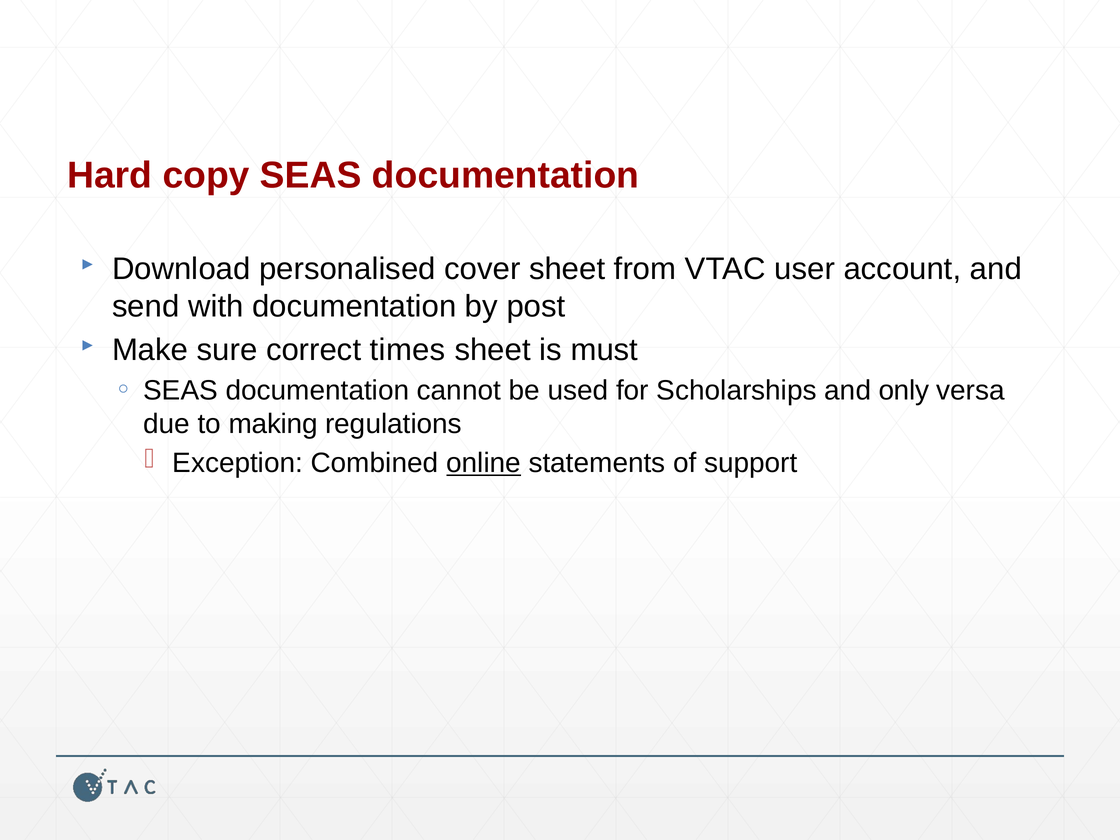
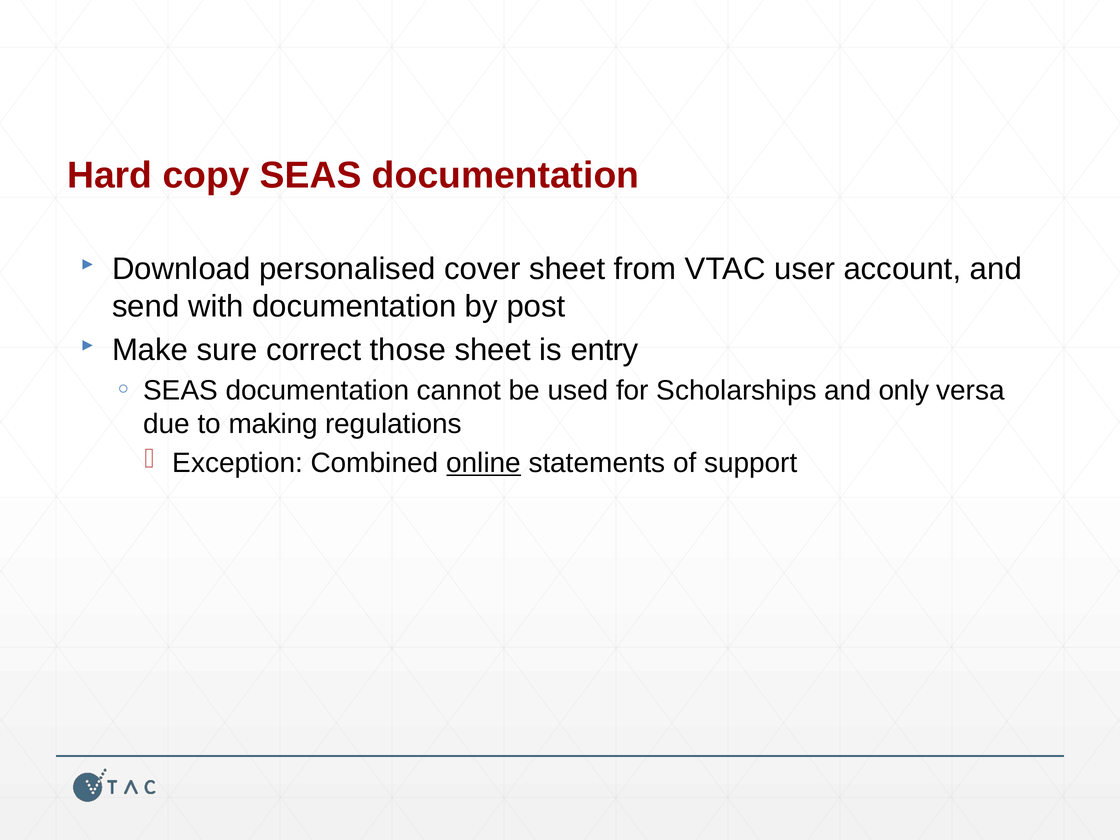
times: times -> those
must: must -> entry
